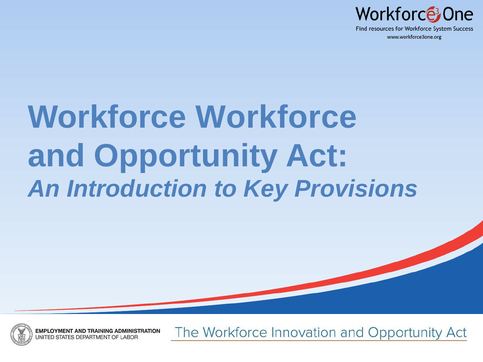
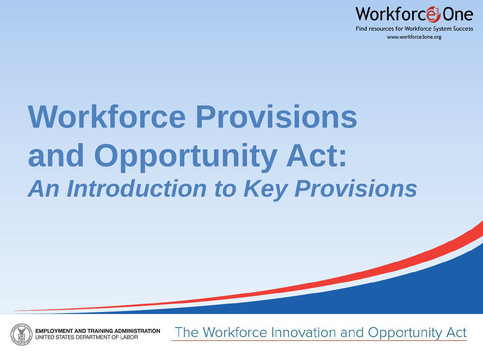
Workforce Workforce: Workforce -> Provisions
